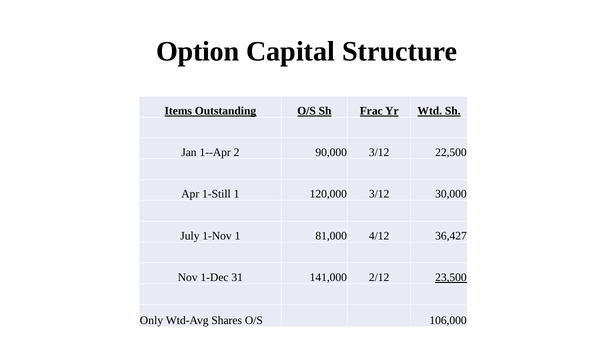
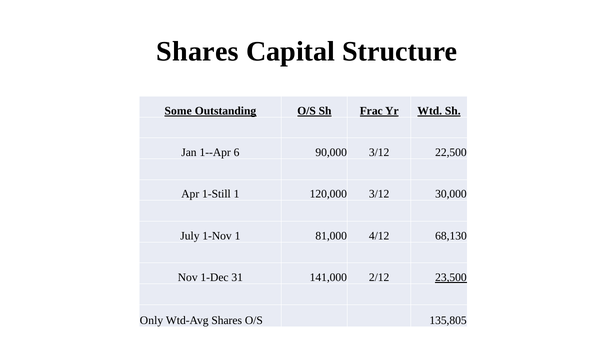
Option at (198, 52): Option -> Shares
Items: Items -> Some
2: 2 -> 6
36,427: 36,427 -> 68,130
106,000: 106,000 -> 135,805
